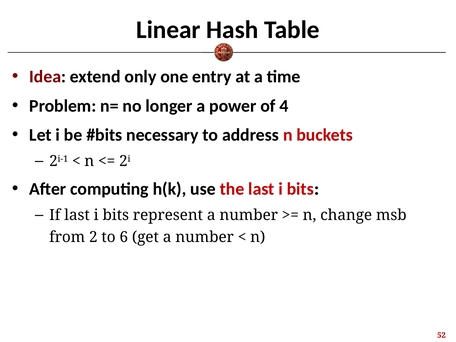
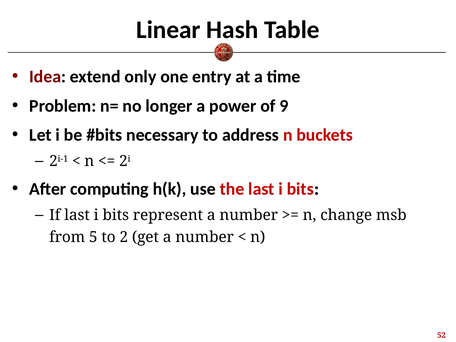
4: 4 -> 9
2: 2 -> 5
6: 6 -> 2
